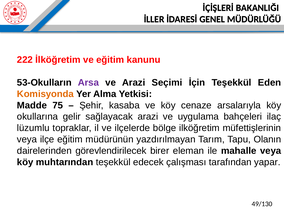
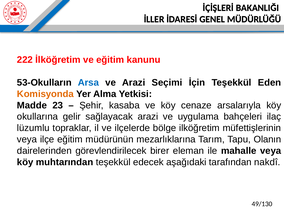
Arsa colour: purple -> blue
75: 75 -> 23
yazdırılmayan: yazdırılmayan -> mezarlıklarına
çalışması: çalışması -> aşağıdaki
yapar: yapar -> nakdî
